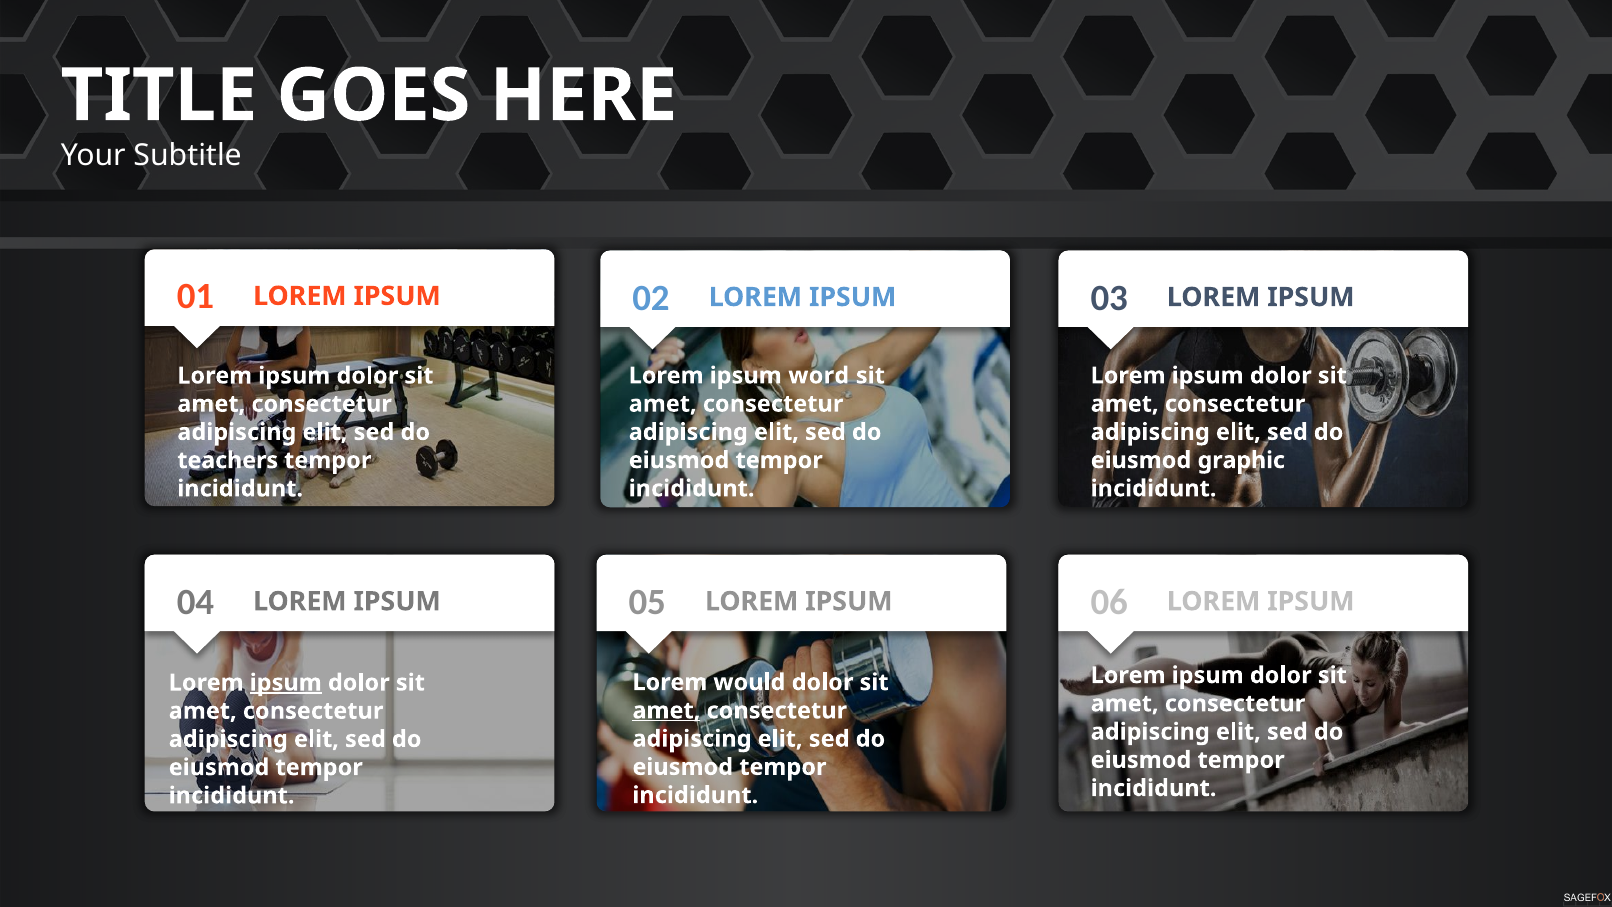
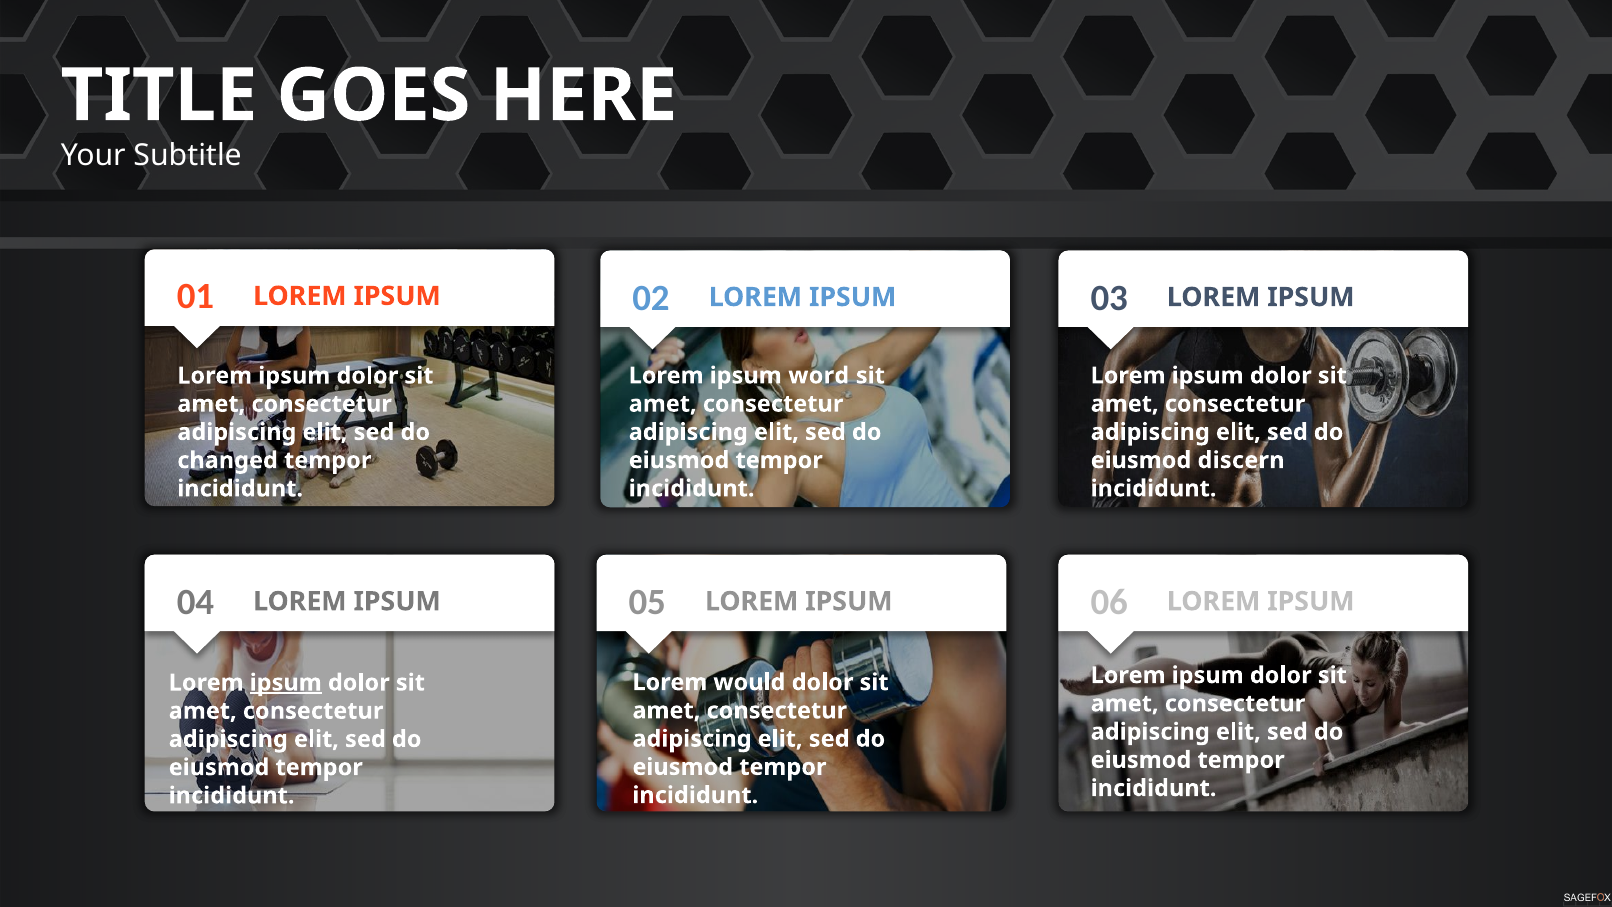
graphic: graphic -> discern
teachers: teachers -> changed
amet at (666, 710) underline: present -> none
